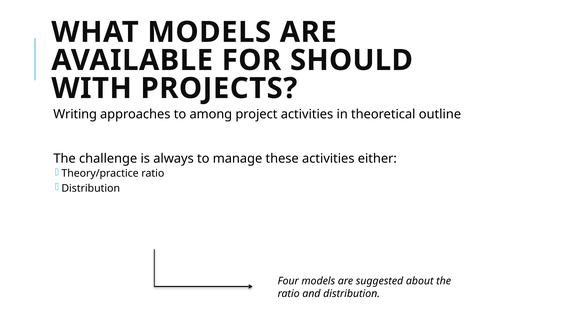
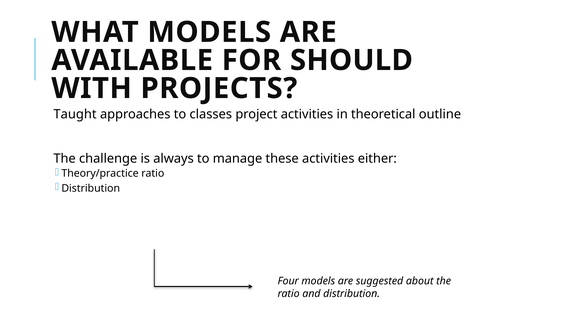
Writing: Writing -> Taught
among: among -> classes
